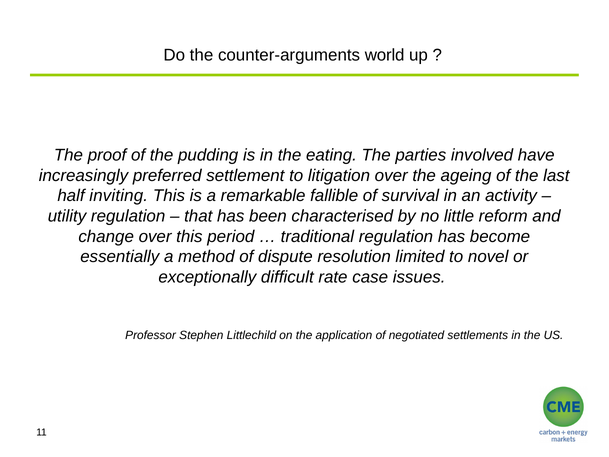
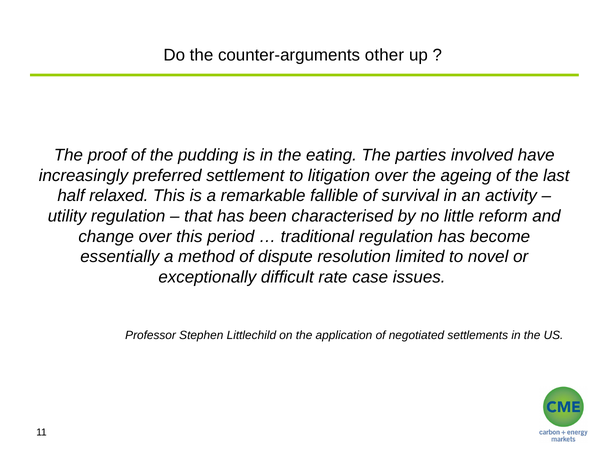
world: world -> other
inviting: inviting -> relaxed
